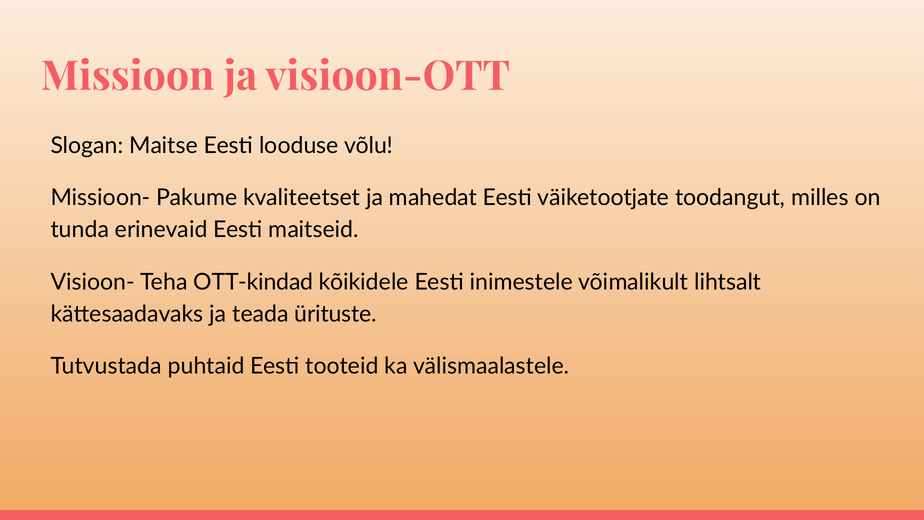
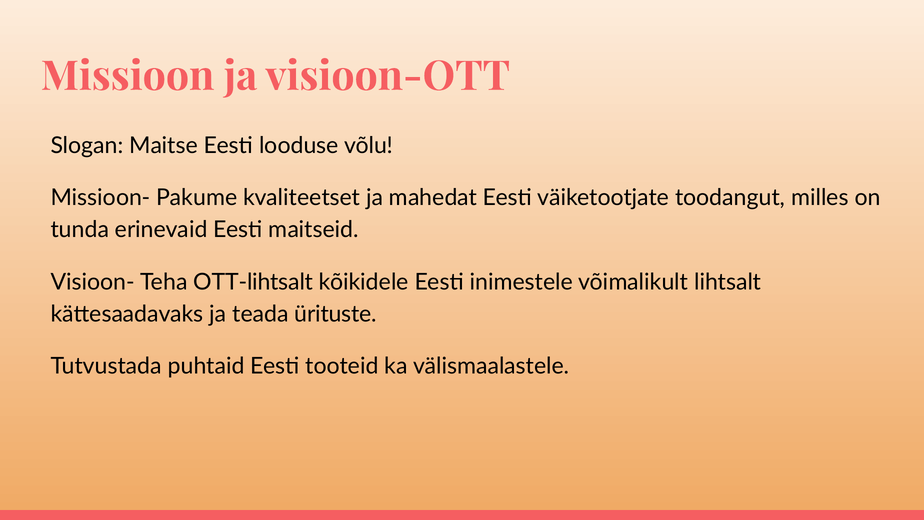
OTT-kindad: OTT-kindad -> OTT-lihtsalt
